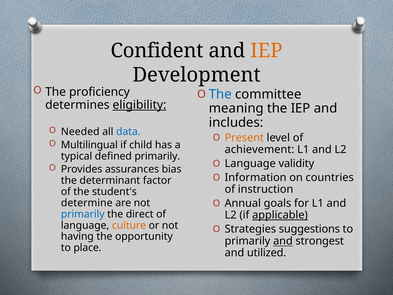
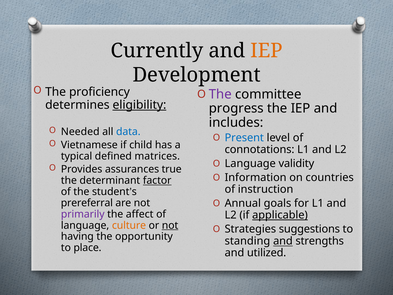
Confident: Confident -> Currently
The at (220, 94) colour: blue -> purple
meaning: meaning -> progress
Present colour: orange -> blue
Multilingual: Multilingual -> Vietnamese
achievement: achievement -> connotations
defined primarily: primarily -> matrices
bias: bias -> true
factor underline: none -> present
determine: determine -> prereferral
primarily at (83, 214) colour: blue -> purple
direct: direct -> affect
not at (170, 225) underline: none -> present
primarily at (247, 241): primarily -> standing
strongest: strongest -> strengths
